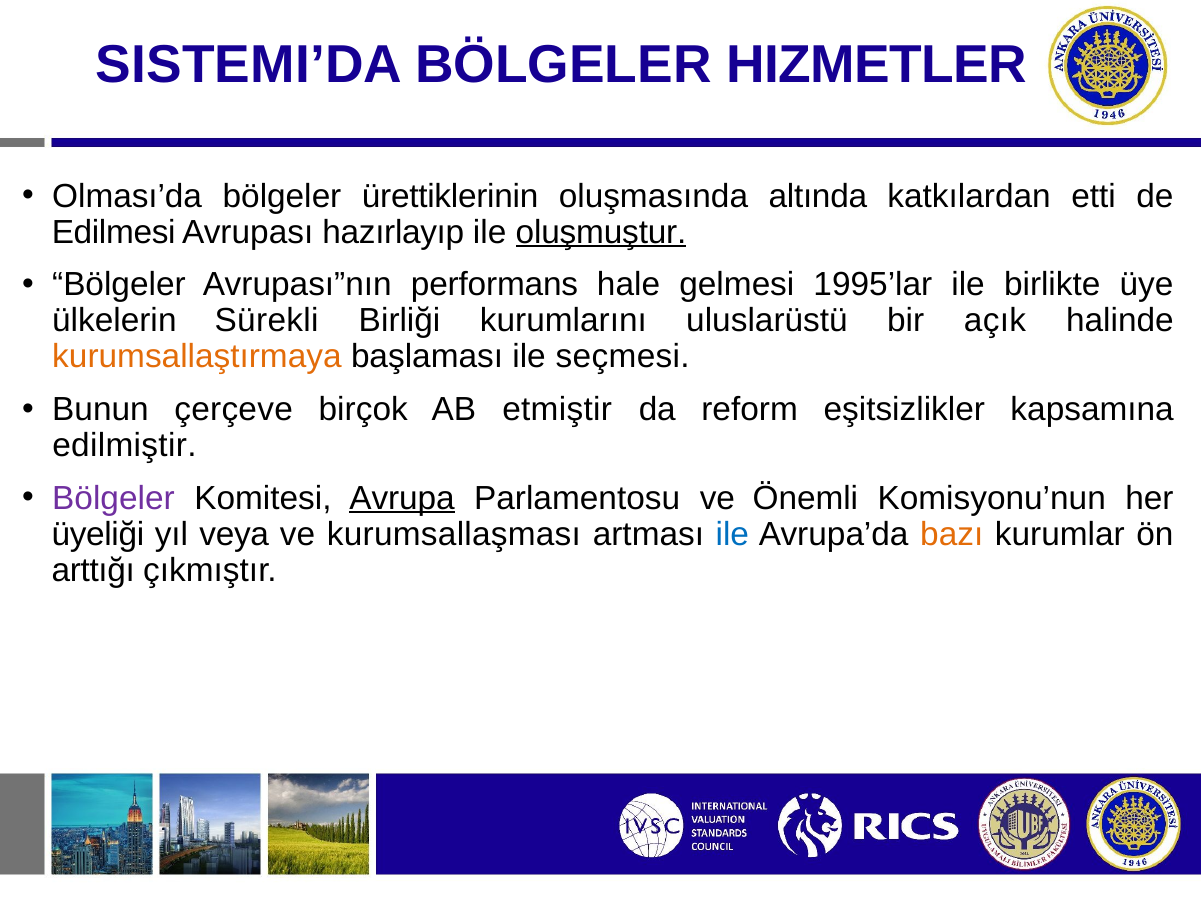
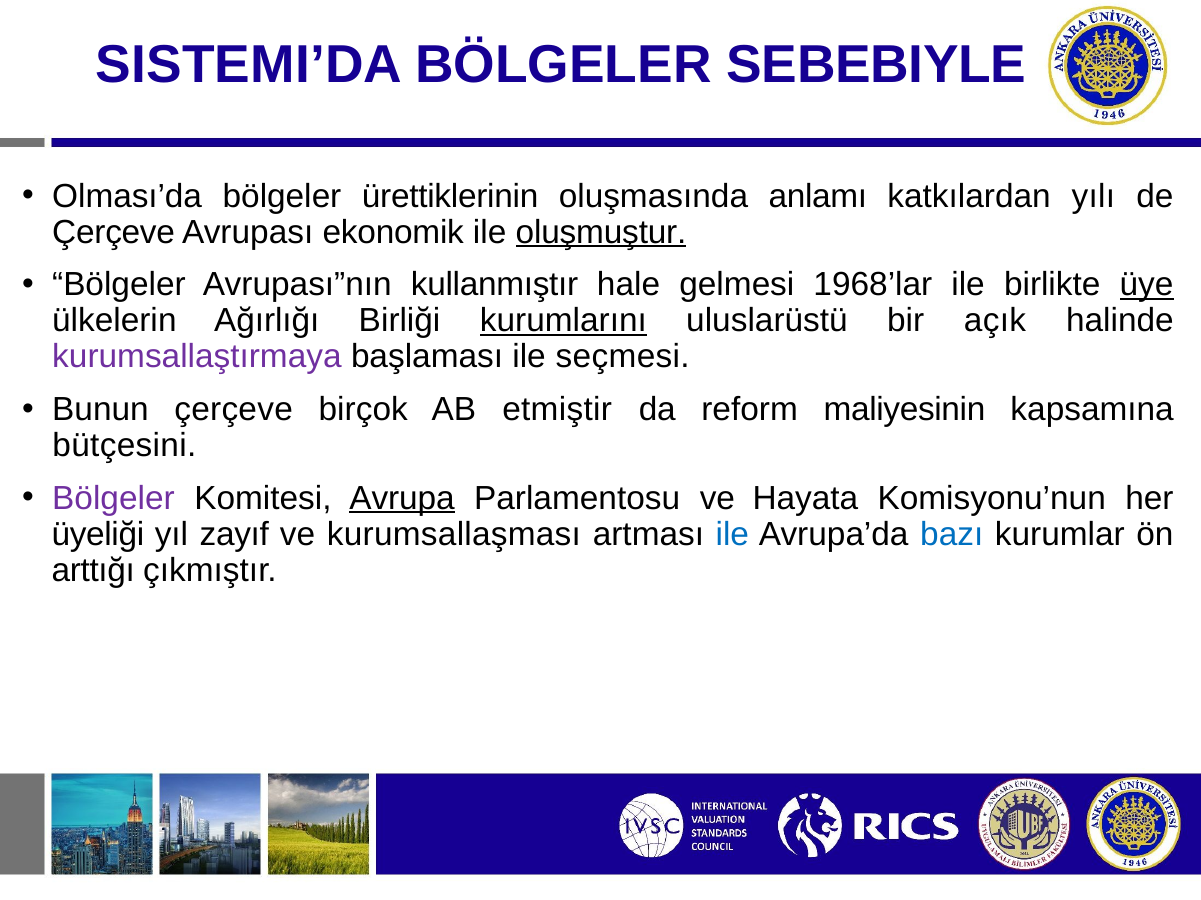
HIZMETLER: HIZMETLER -> SEBEBIYLE
altında: altında -> anlamı
etti: etti -> yılı
Edilmesi at (114, 232): Edilmesi -> Çerçeve
hazırlayıp: hazırlayıp -> ekonomik
performans: performans -> kullanmıştır
1995’lar: 1995’lar -> 1968’lar
üye underline: none -> present
Sürekli: Sürekli -> Ağırlığı
kurumlarını underline: none -> present
kurumsallaştırmaya colour: orange -> purple
eşitsizlikler: eşitsizlikler -> maliyesinin
edilmiştir: edilmiştir -> bütçesini
Önemli: Önemli -> Hayata
veya: veya -> zayıf
bazı colour: orange -> blue
